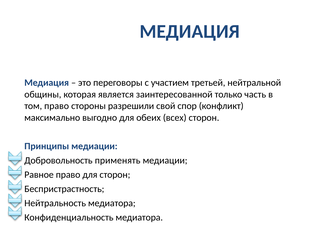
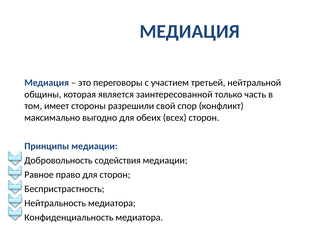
том право: право -> имеет
применять: применять -> содействия
